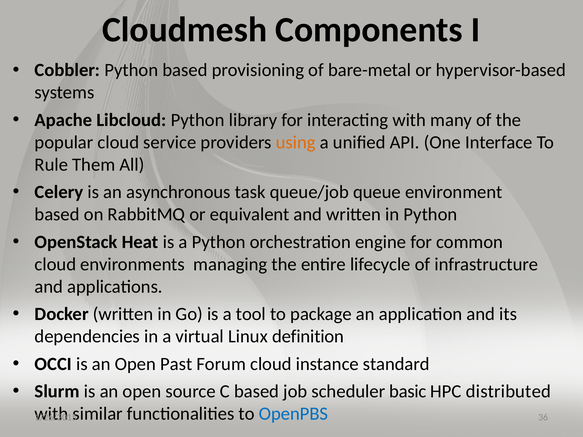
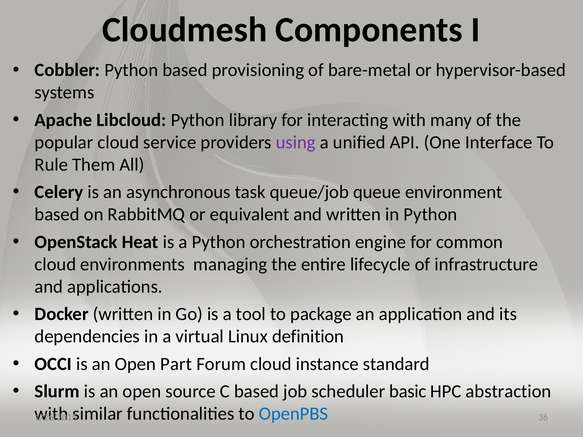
using colour: orange -> purple
Past: Past -> Part
distributed: distributed -> abstraction
